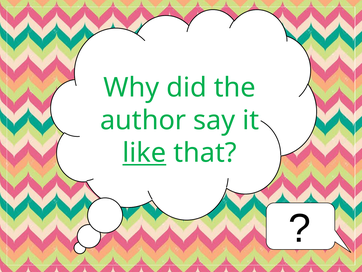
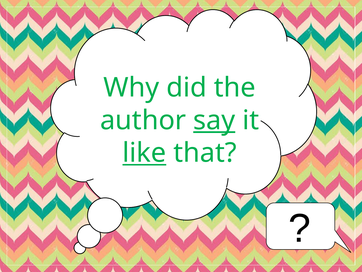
say underline: none -> present
